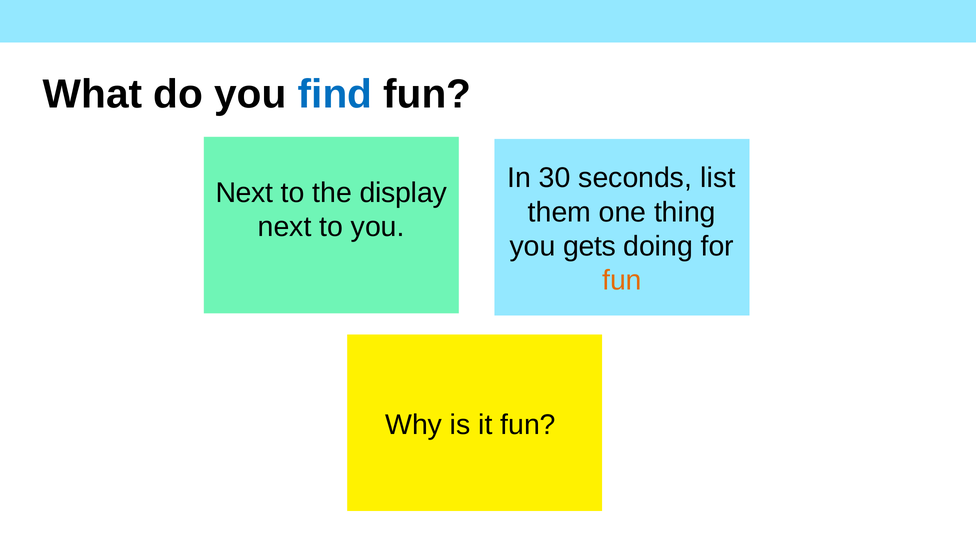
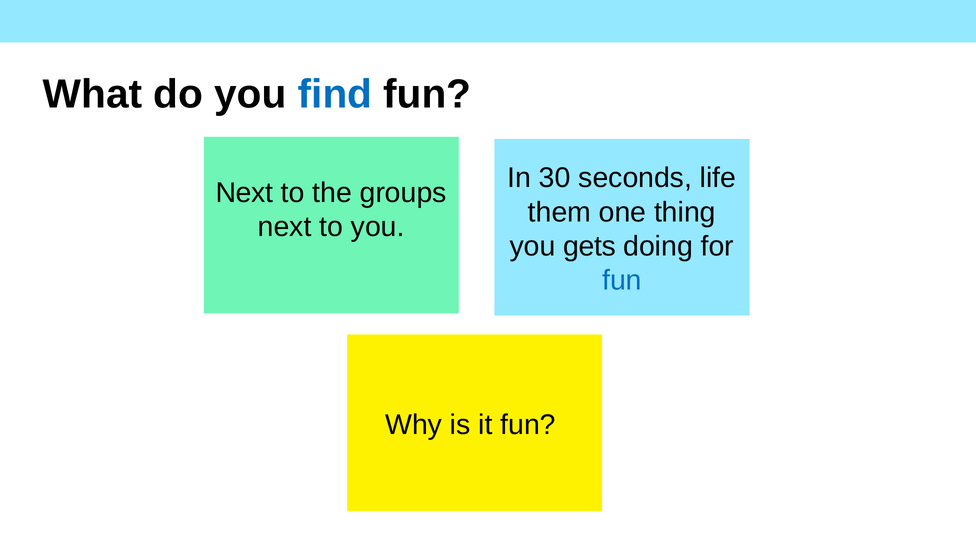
list: list -> life
display: display -> groups
fun at (622, 280) colour: orange -> blue
